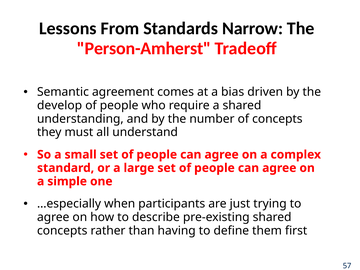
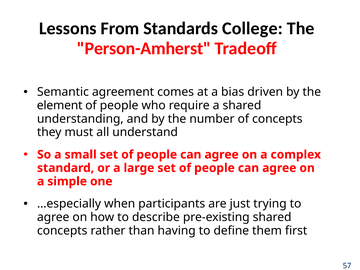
Narrow: Narrow -> College
develop: develop -> element
